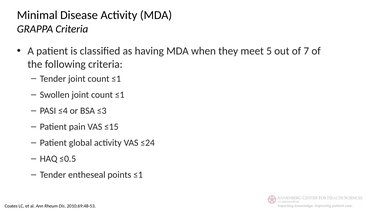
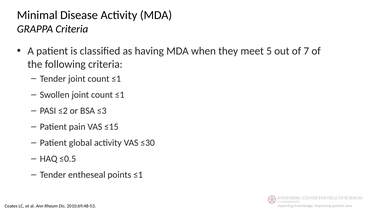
≤4: ≤4 -> ≤2
≤24: ≤24 -> ≤30
